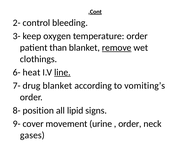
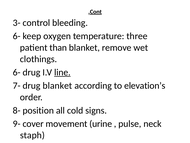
2-: 2- -> 3-
3- at (17, 36): 3- -> 6-
temperature order: order -> three
remove underline: present -> none
6- heat: heat -> drug
vomiting’s: vomiting’s -> elevation’s
lipid: lipid -> cold
order at (130, 123): order -> pulse
gases: gases -> staph
